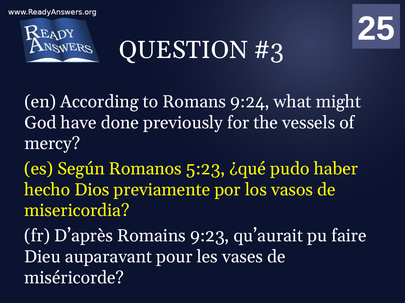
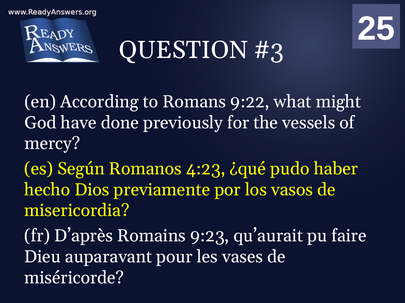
9:24: 9:24 -> 9:22
5:23: 5:23 -> 4:23
